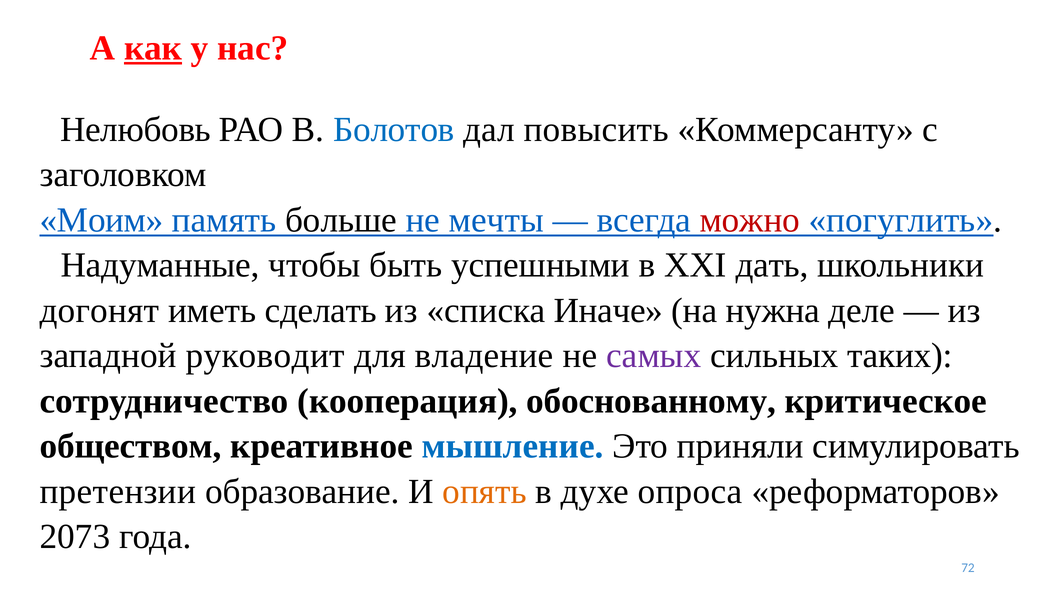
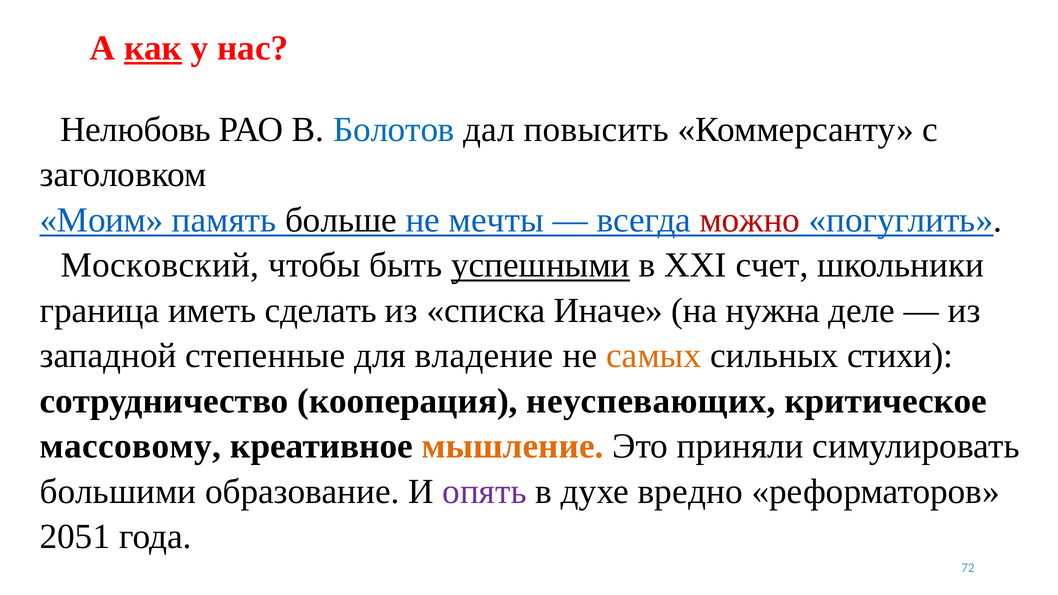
Надуманные: Надуманные -> Московский
успешными underline: none -> present
дать: дать -> счет
догонят: догонят -> граница
руководит: руководит -> степенные
самых colour: purple -> orange
таких: таких -> стихи
обоснованному: обоснованному -> неуспевающих
обществом: обществом -> массовому
мышление colour: blue -> orange
претензии: претензии -> большими
опять colour: orange -> purple
опроса: опроса -> вредно
2073: 2073 -> 2051
